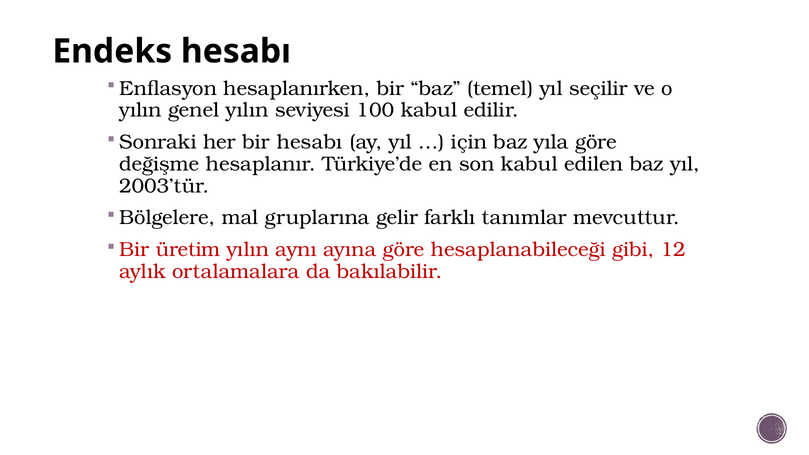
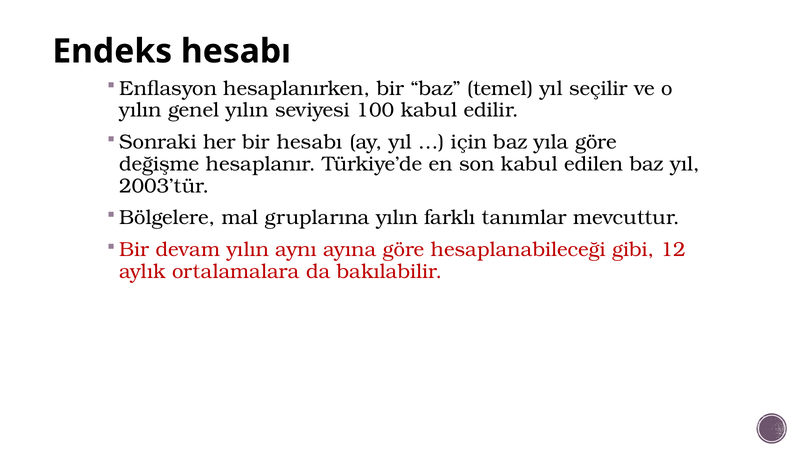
gruplarına gelir: gelir -> yılın
üretim: üretim -> devam
